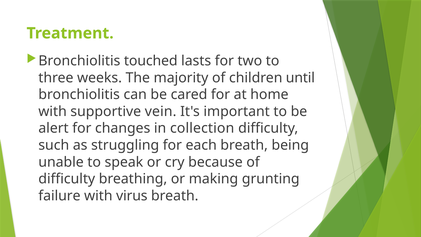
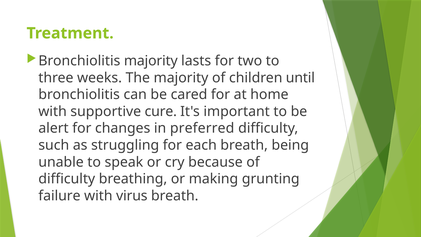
Bronchiolitis touched: touched -> majority
vein: vein -> cure
collection: collection -> preferred
